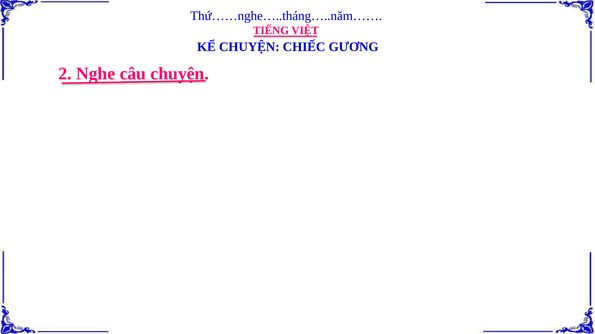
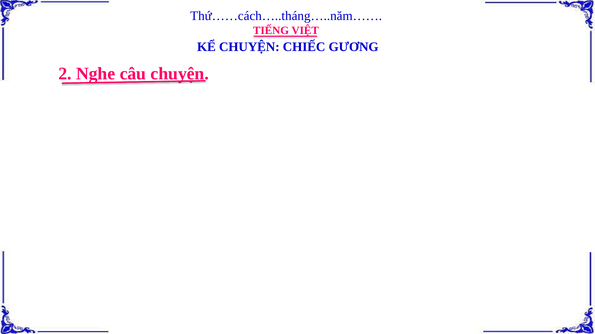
Thứ……nghe…..tháng…..năm……: Thứ……nghe…..tháng…..năm…… -> Thứ……cách…..tháng…..năm……
